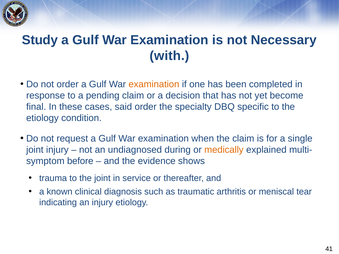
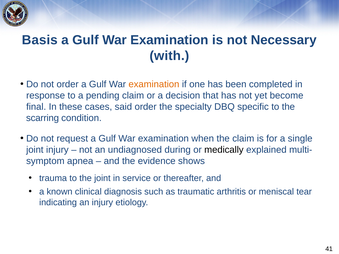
Study: Study -> Basis
etiology at (42, 118): etiology -> scarring
medically colour: orange -> black
before: before -> apnea
